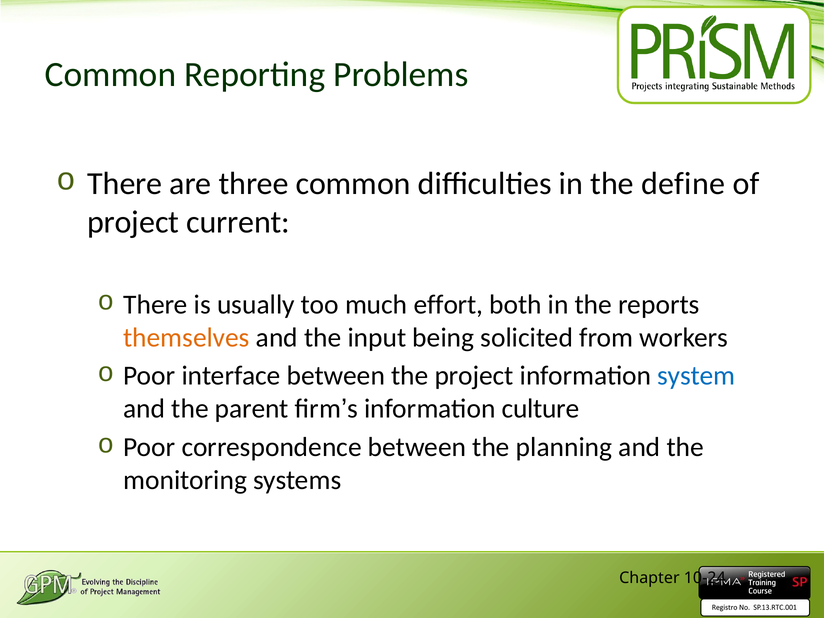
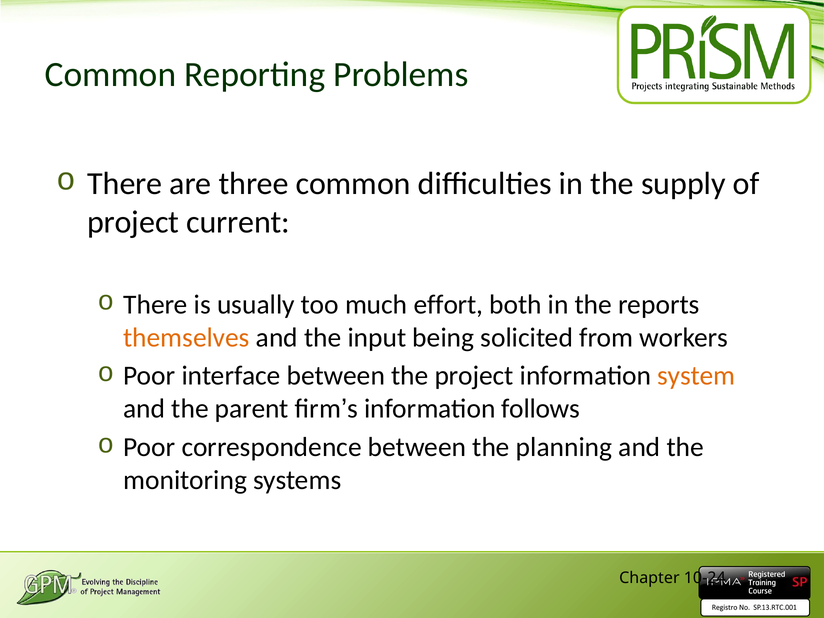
define: define -> supply
system colour: blue -> orange
culture: culture -> follows
